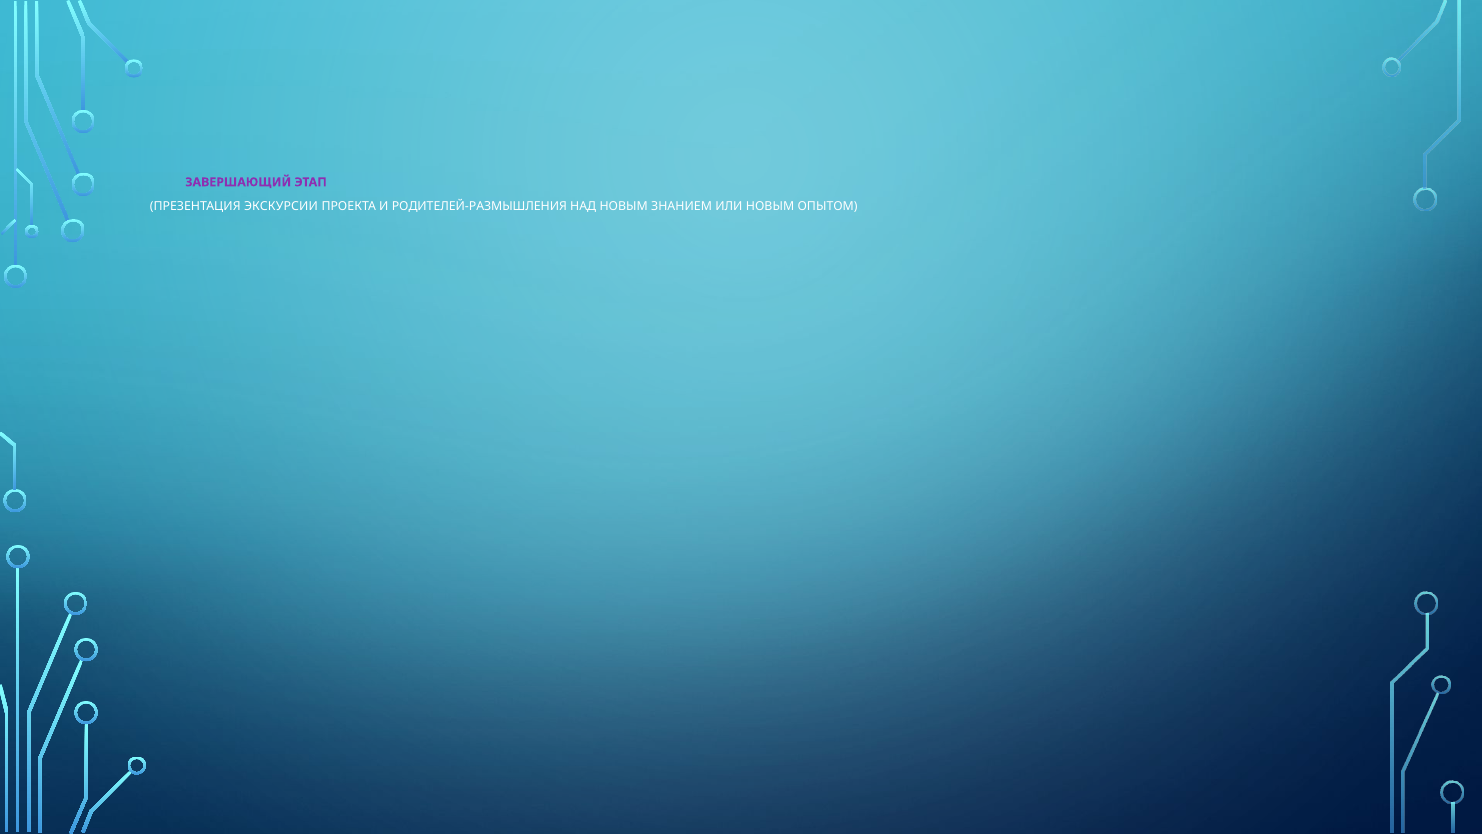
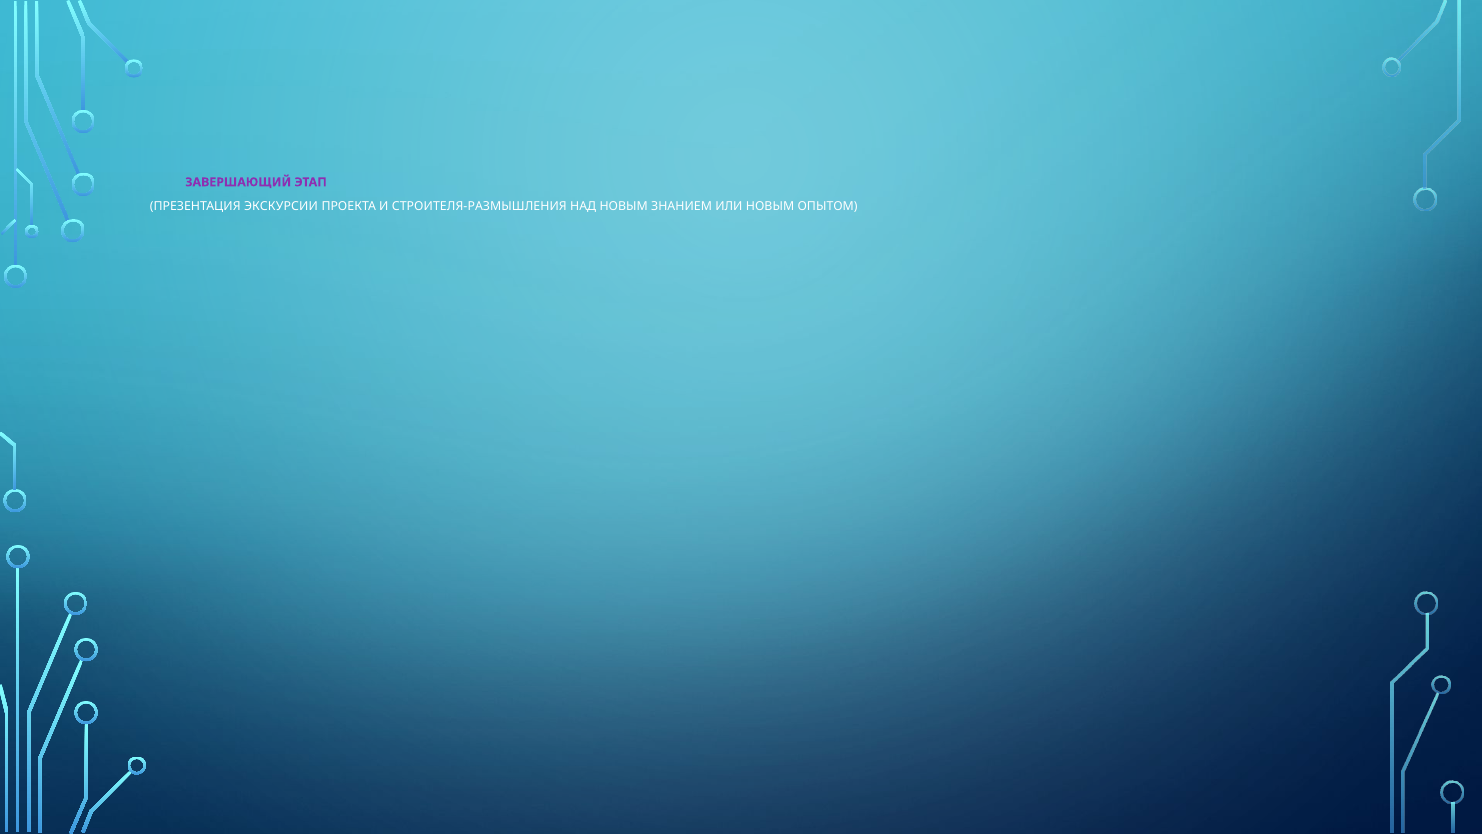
РОДИТЕЛЕЙ-РАЗМЫШЛЕНИЯ: РОДИТЕЛЕЙ-РАЗМЫШЛЕНИЯ -> СТРОИТЕЛЯ-РАЗМЫШЛЕНИЯ
